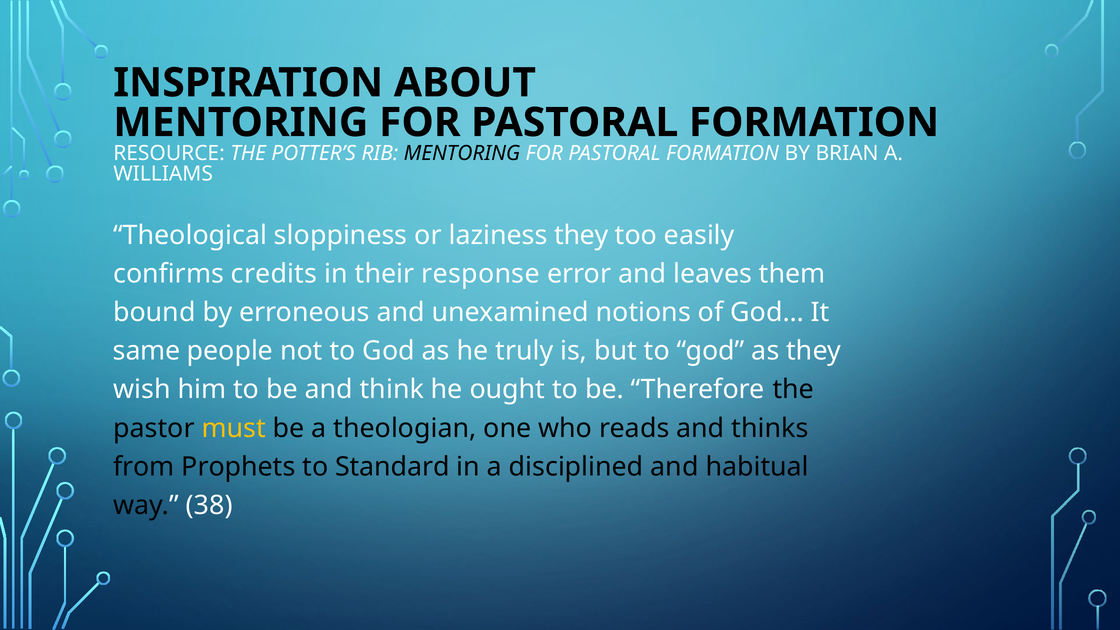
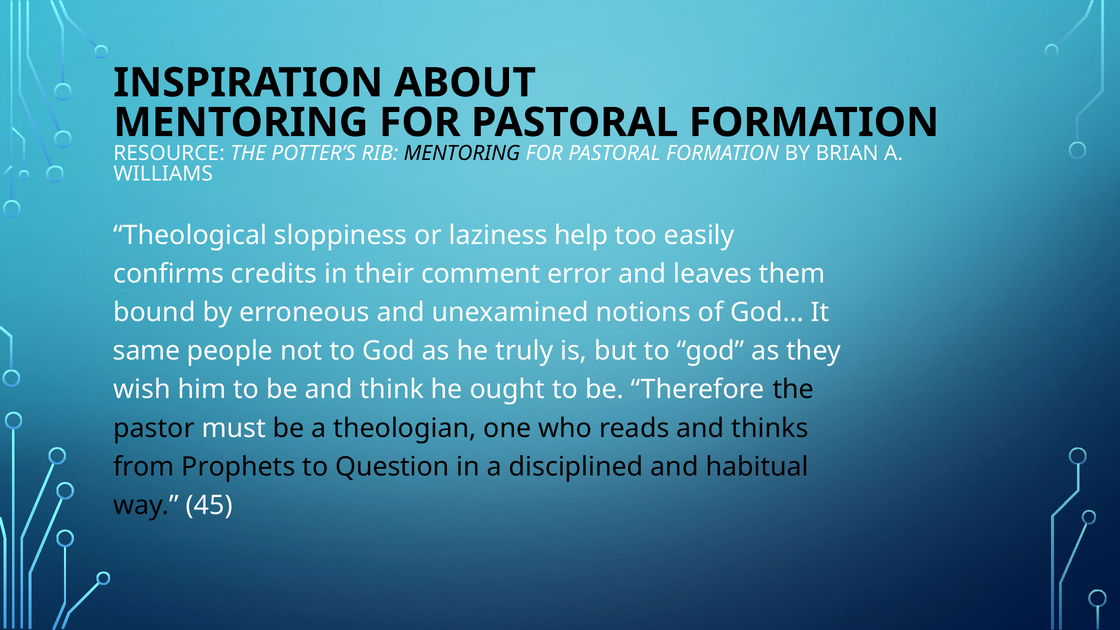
laziness they: they -> help
response: response -> comment
must colour: yellow -> white
Standard: Standard -> Question
38: 38 -> 45
